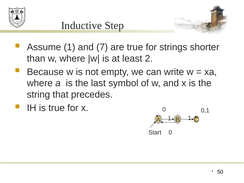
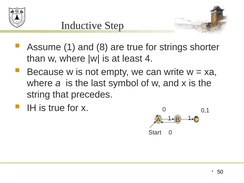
7: 7 -> 8
2: 2 -> 4
